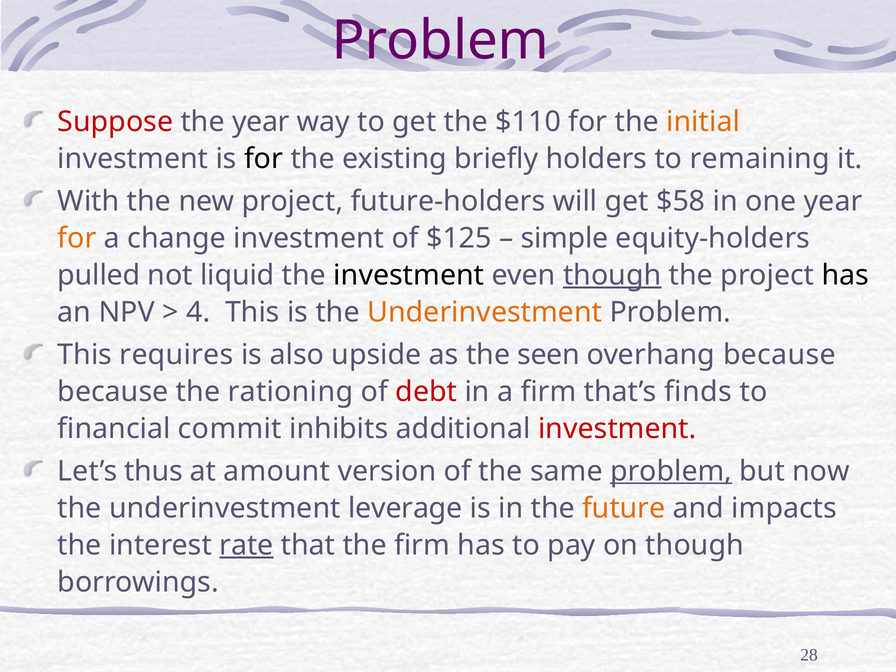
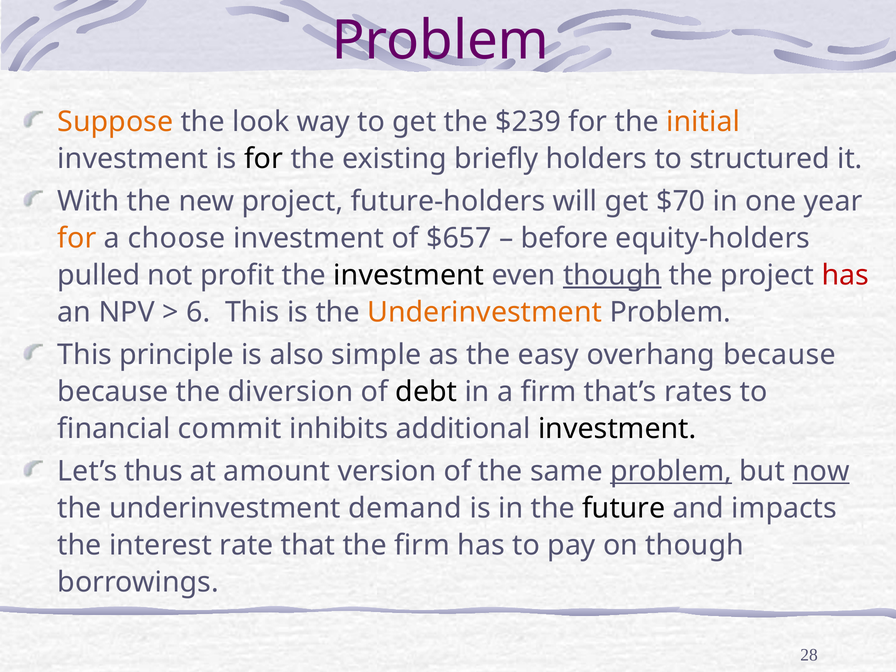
Suppose colour: red -> orange
the year: year -> look
$110: $110 -> $239
remaining: remaining -> structured
$58: $58 -> $70
change: change -> choose
$125: $125 -> $657
simple: simple -> before
liquid: liquid -> profit
has at (845, 275) colour: black -> red
4: 4 -> 6
requires: requires -> principle
upside: upside -> simple
seen: seen -> easy
rationing: rationing -> diversion
debt colour: red -> black
finds: finds -> rates
investment at (617, 429) colour: red -> black
now underline: none -> present
leverage: leverage -> demand
future colour: orange -> black
rate underline: present -> none
